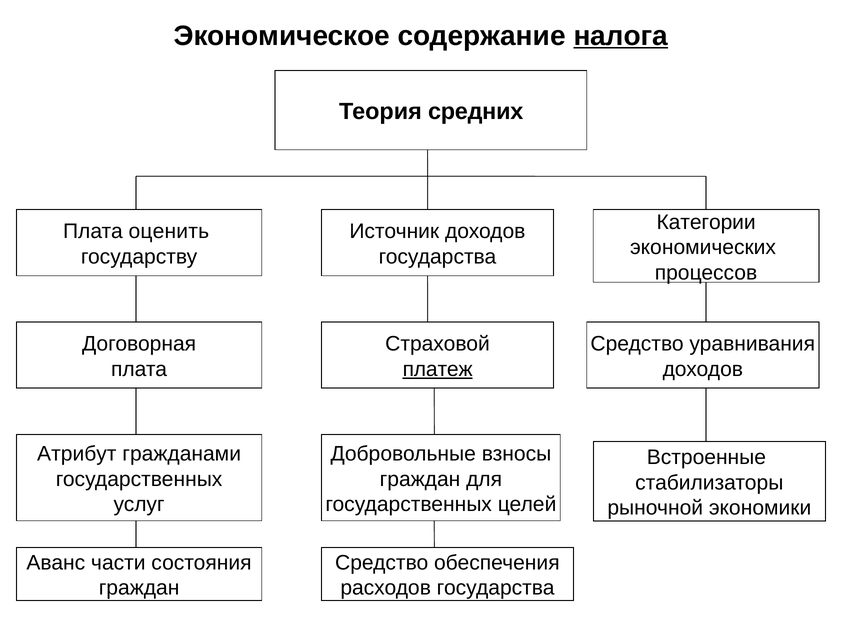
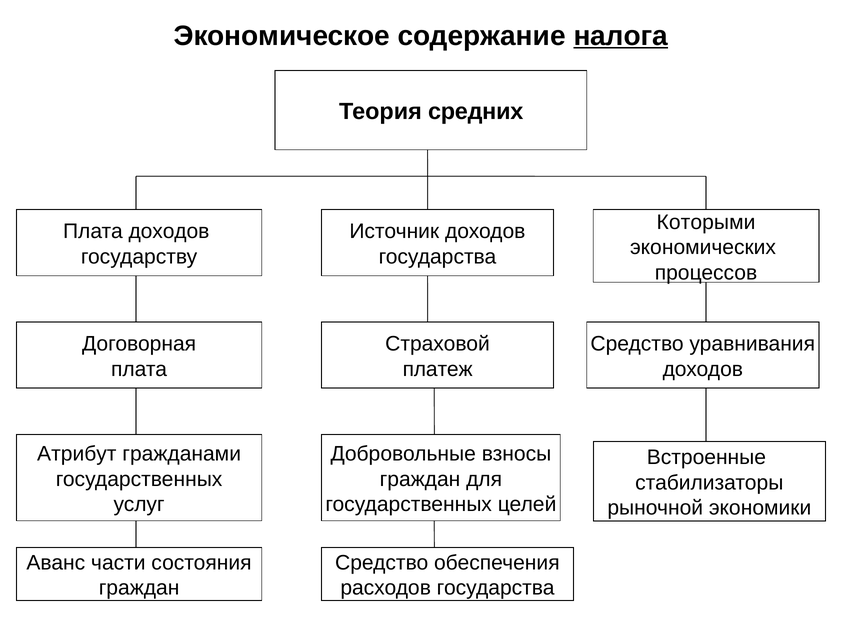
Категории: Категории -> Которыми
Плата оценить: оценить -> доходов
платеж underline: present -> none
